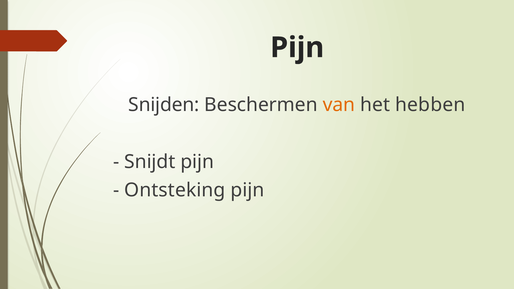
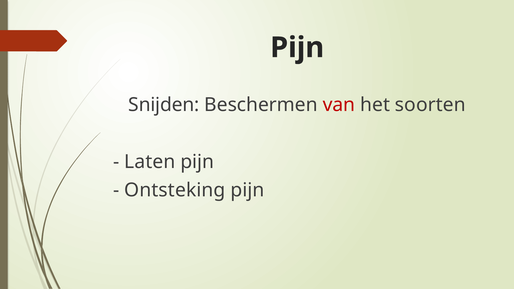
van colour: orange -> red
hebben: hebben -> soorten
Snijdt: Snijdt -> Laten
